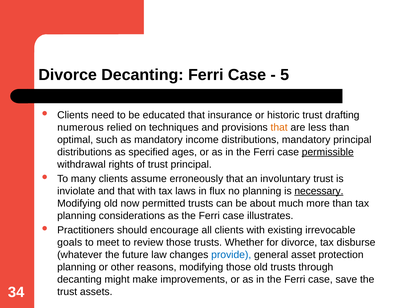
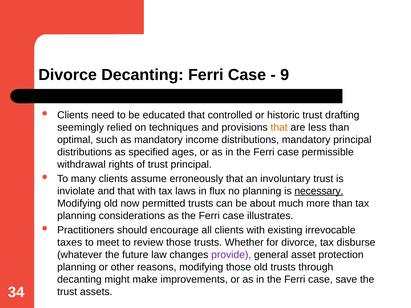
5: 5 -> 9
insurance: insurance -> controlled
numerous: numerous -> seemingly
permissible underline: present -> none
goals: goals -> taxes
provide colour: blue -> purple
